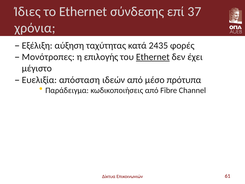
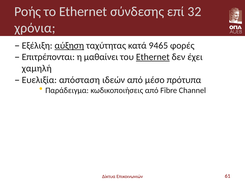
Ίδιες: Ίδιες -> Ροής
37: 37 -> 32
αύξηση underline: none -> present
2435: 2435 -> 9465
Μονότροπες: Μονότροπες -> Επιτρέπονται
επιλογής: επιλογής -> μαθαίνει
μέγιστο: μέγιστο -> χαμηλή
